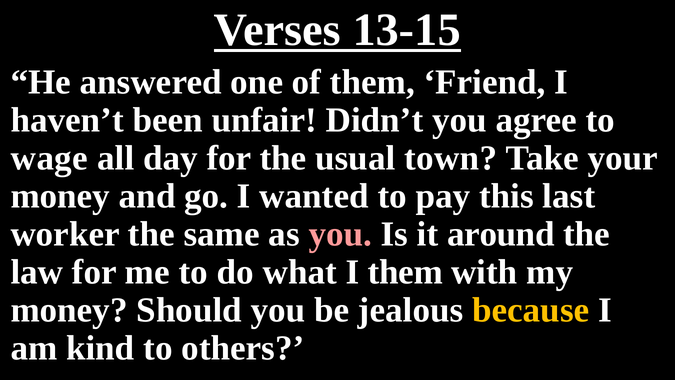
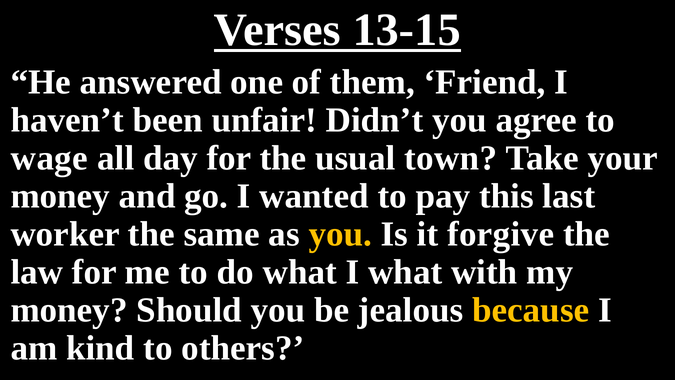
you at (340, 234) colour: pink -> yellow
around: around -> forgive
I them: them -> what
